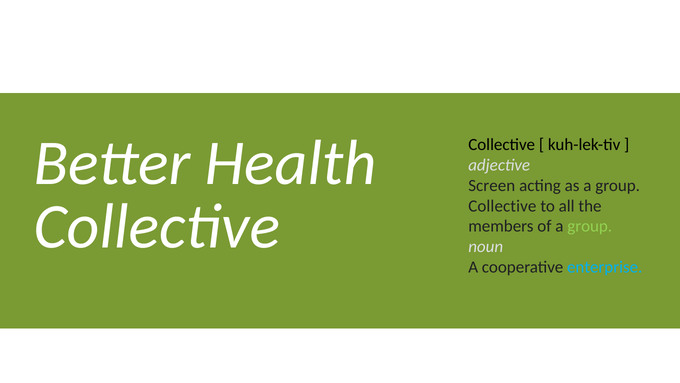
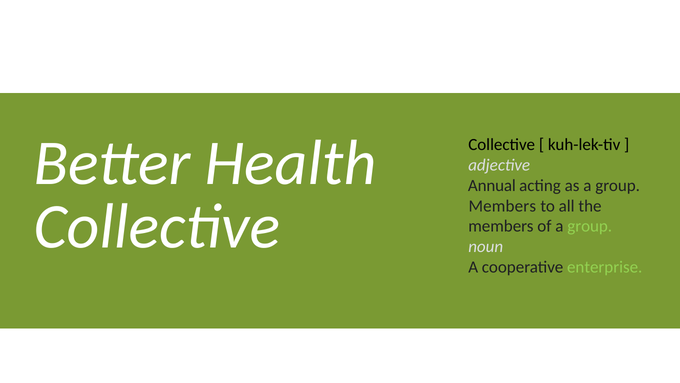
Screen: Screen -> Annual
Collective at (502, 206): Collective -> Members
enterprise colour: light blue -> light green
